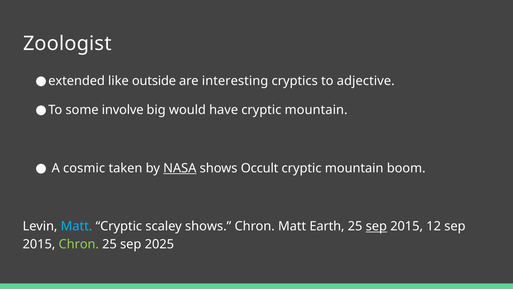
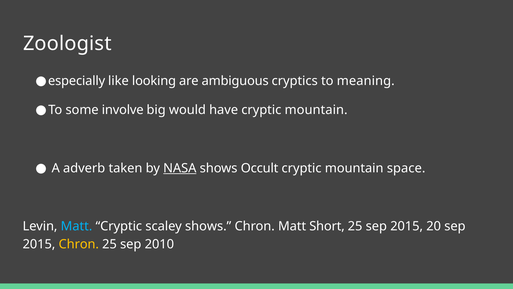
extended: extended -> especially
outside: outside -> looking
interesting: interesting -> ambiguous
adjective: adjective -> meaning
cosmic: cosmic -> adverb
boom: boom -> space
Earth: Earth -> Short
sep at (376, 226) underline: present -> none
12: 12 -> 20
Chron at (79, 244) colour: light green -> yellow
2025: 2025 -> 2010
